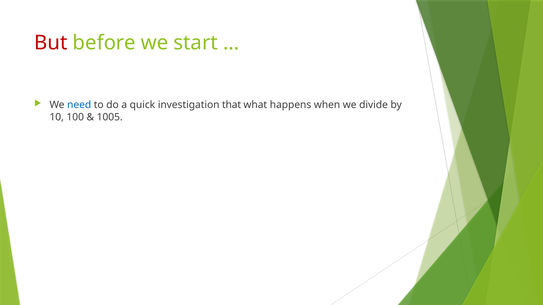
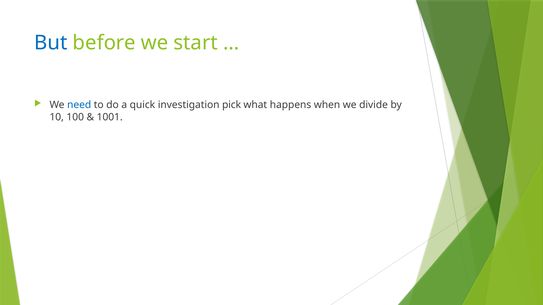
But colour: red -> blue
that: that -> pick
1005: 1005 -> 1001
